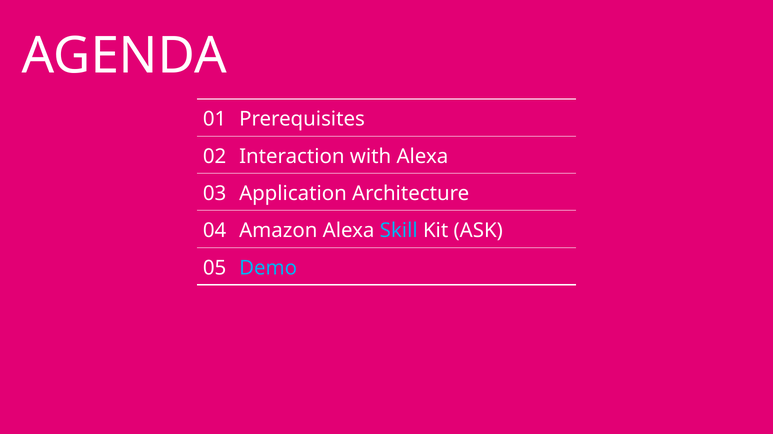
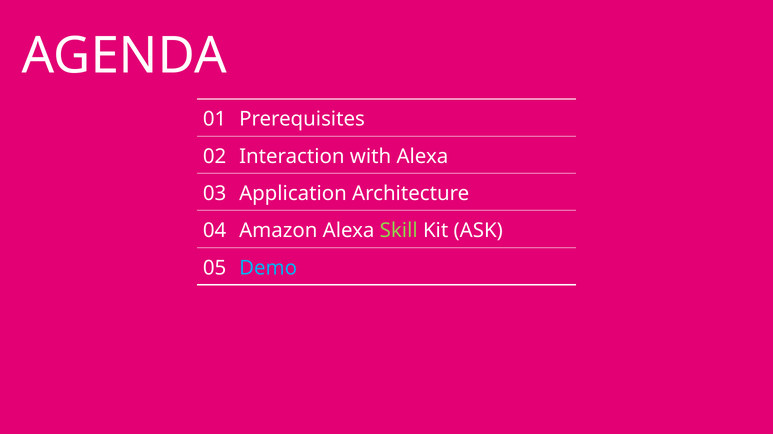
Skill colour: light blue -> light green
